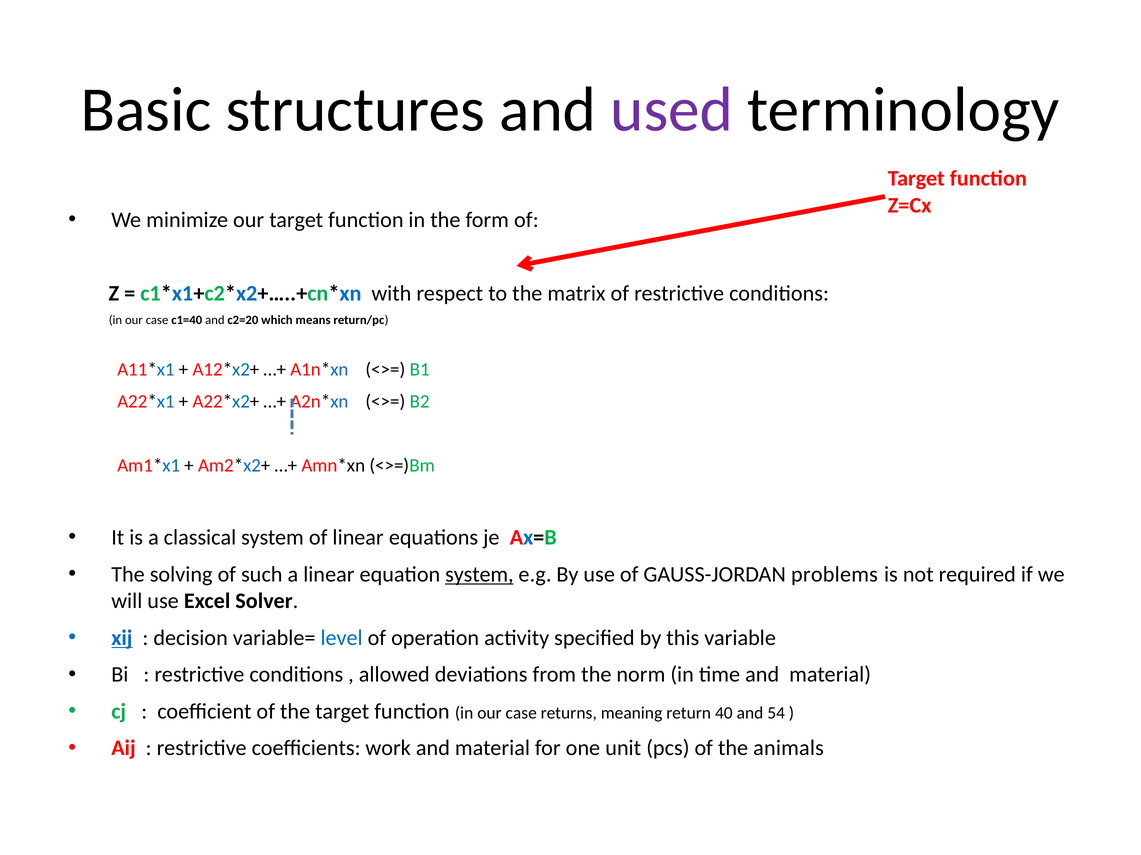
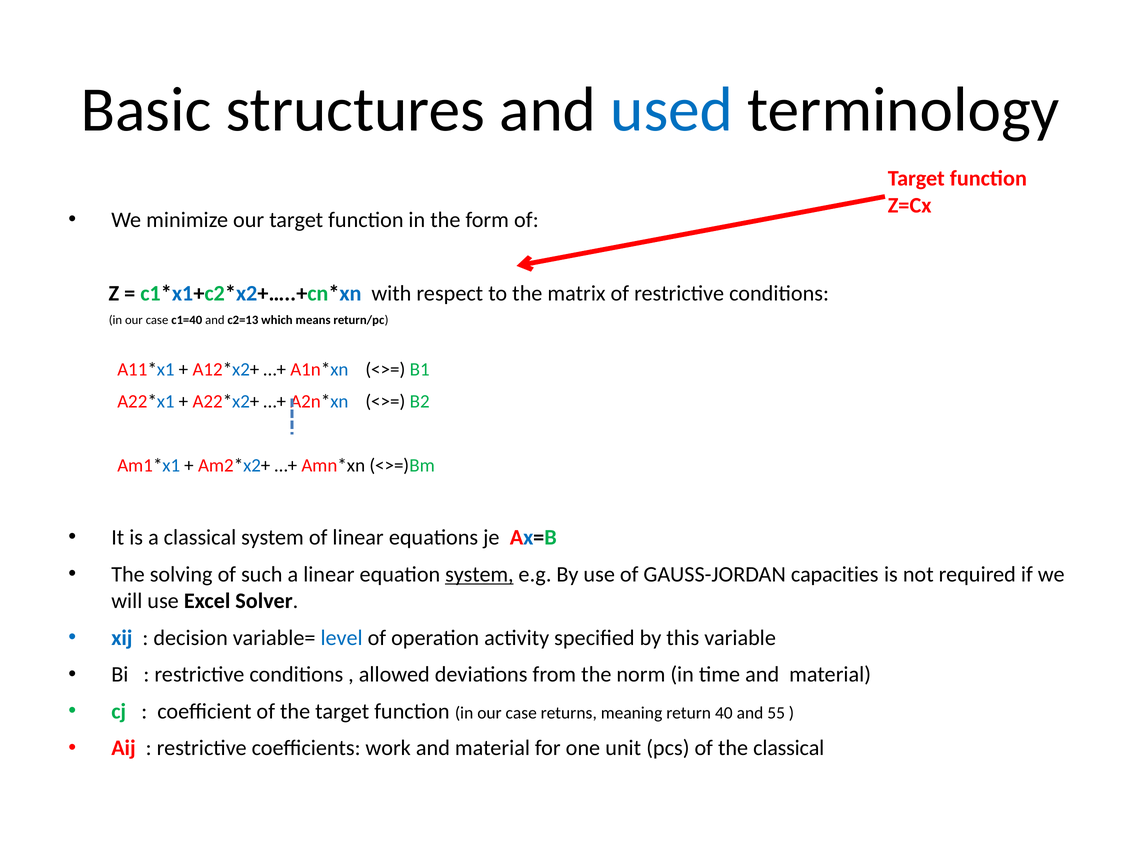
used colour: purple -> blue
c2=20: c2=20 -> c2=13
problems: problems -> capacities
xij underline: present -> none
54: 54 -> 55
the animals: animals -> classical
